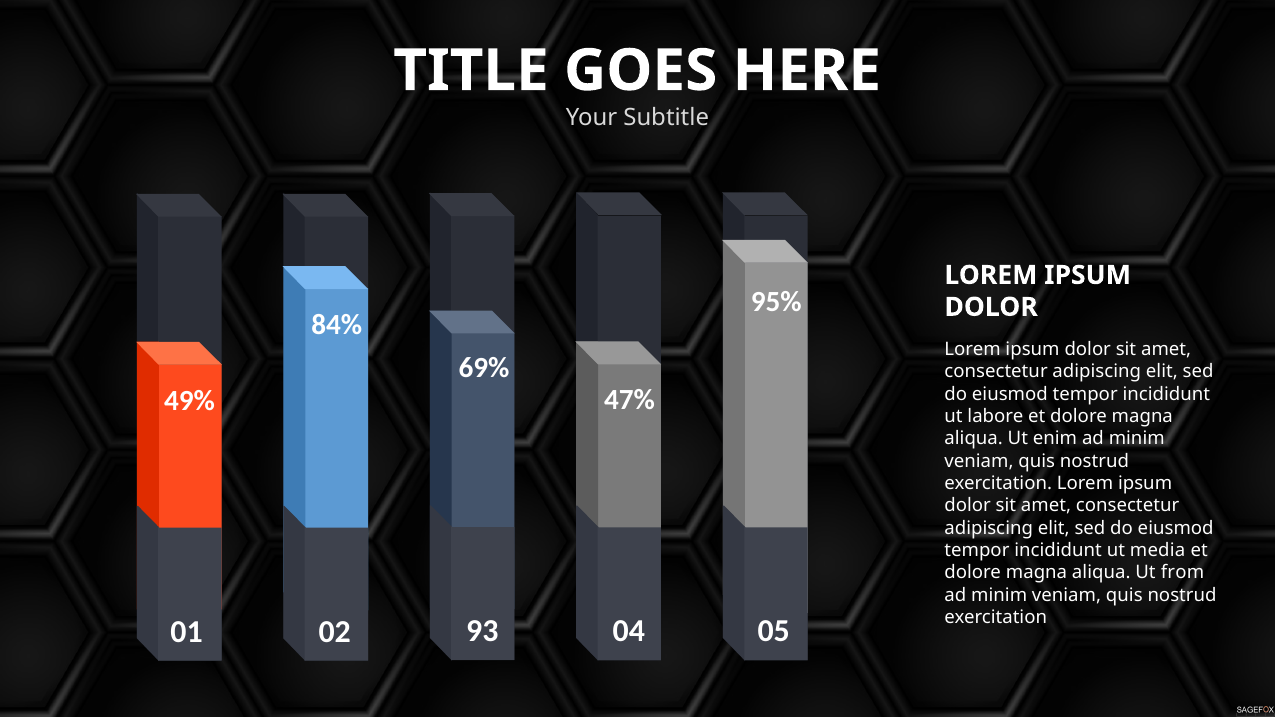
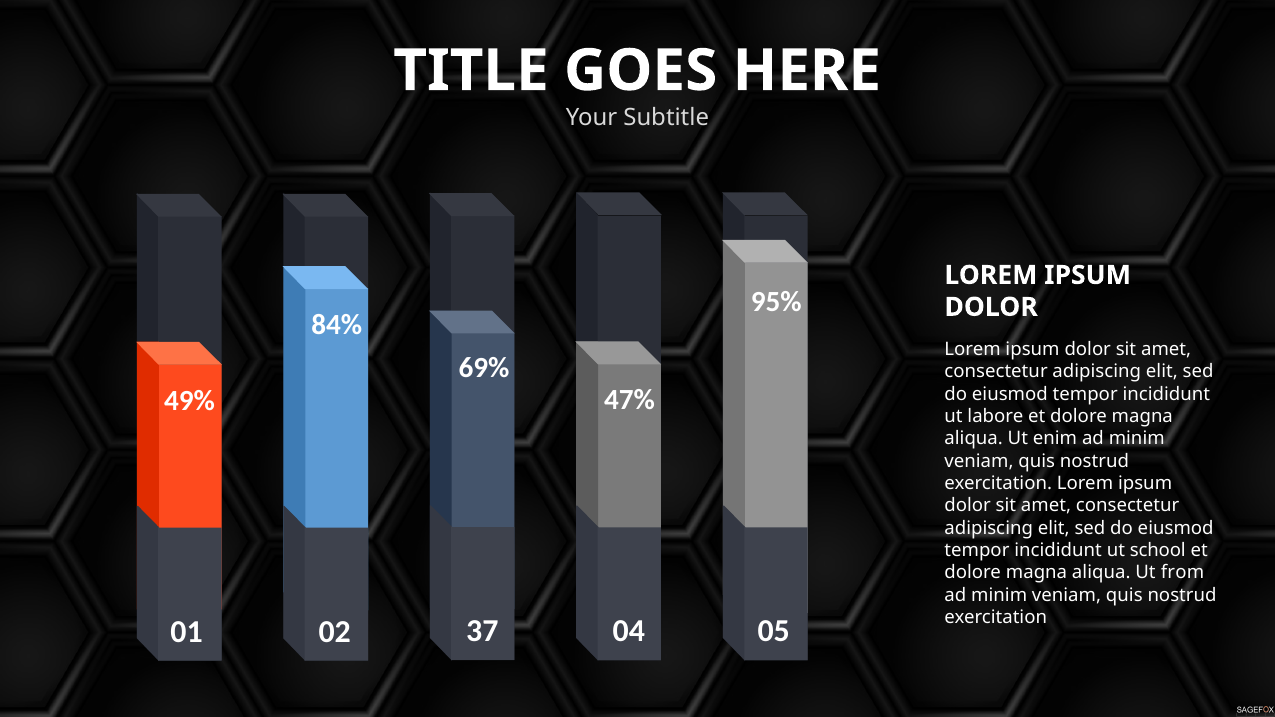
media: media -> school
93: 93 -> 37
